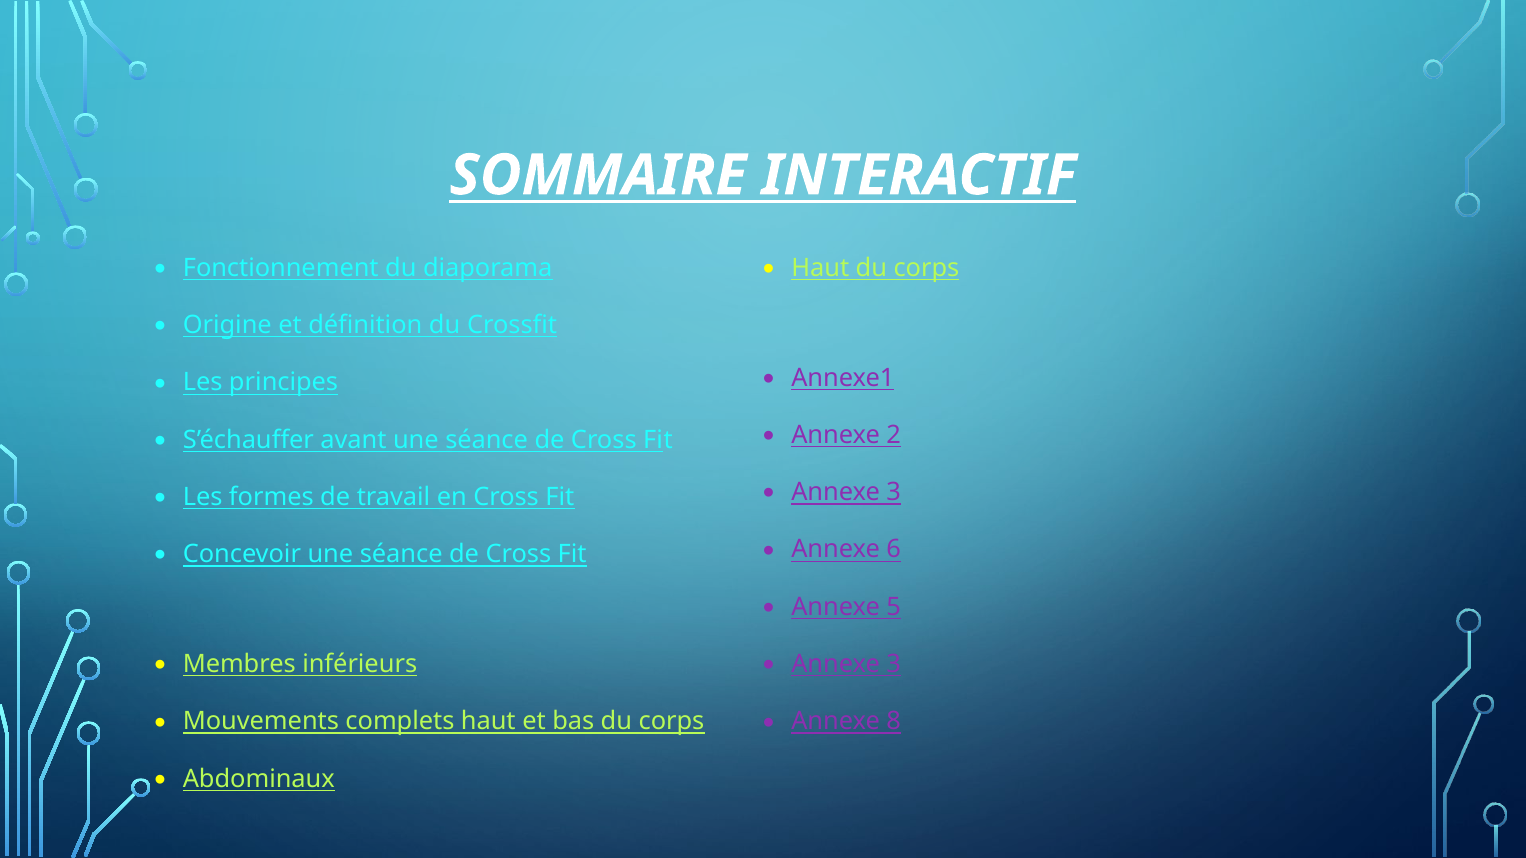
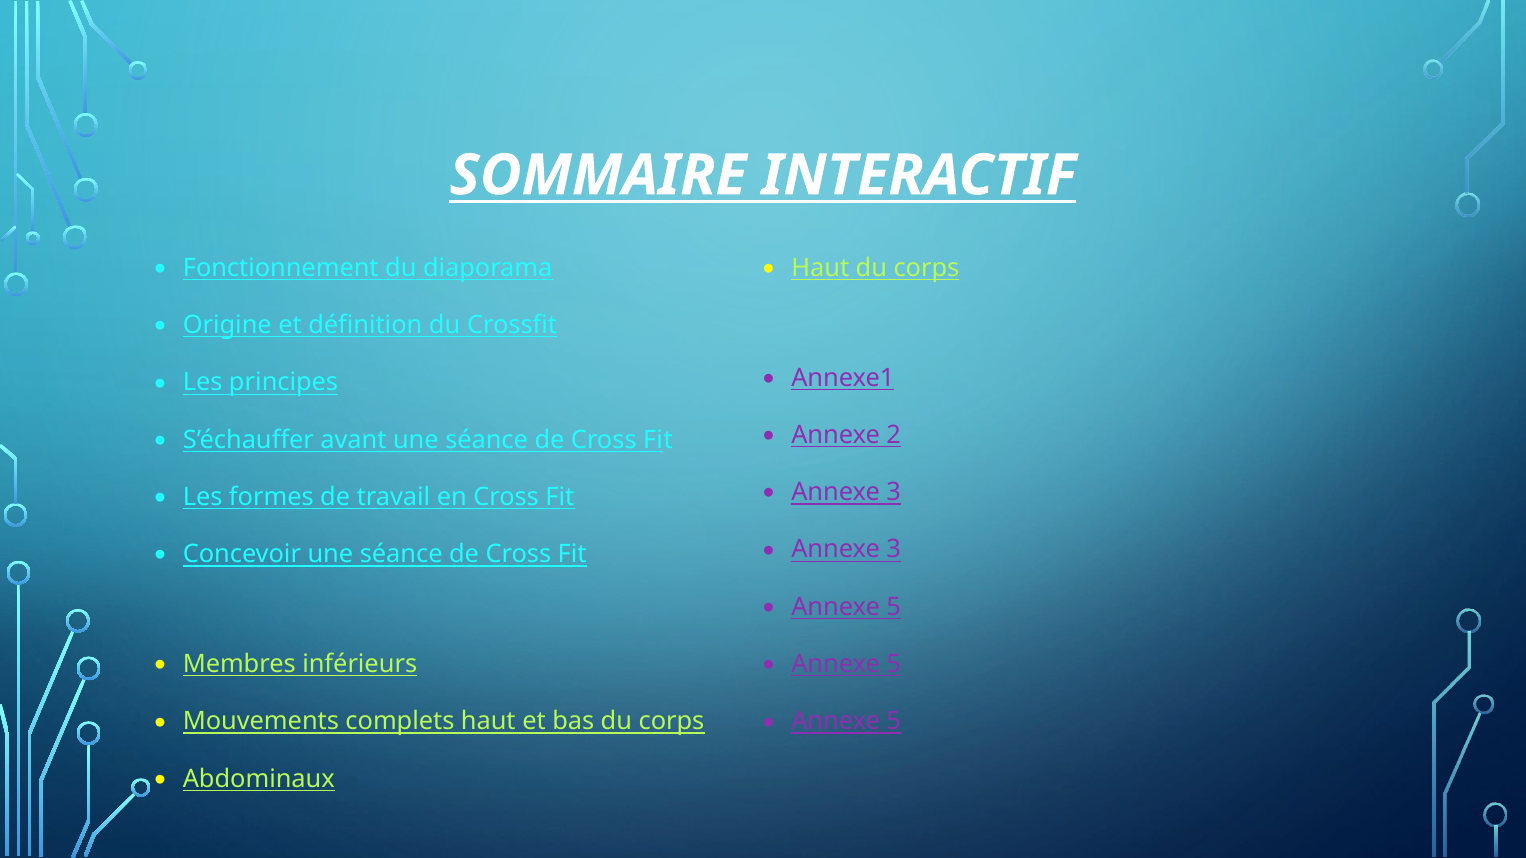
6 at (894, 550): 6 -> 3
3 at (894, 664): 3 -> 5
8 at (894, 722): 8 -> 5
